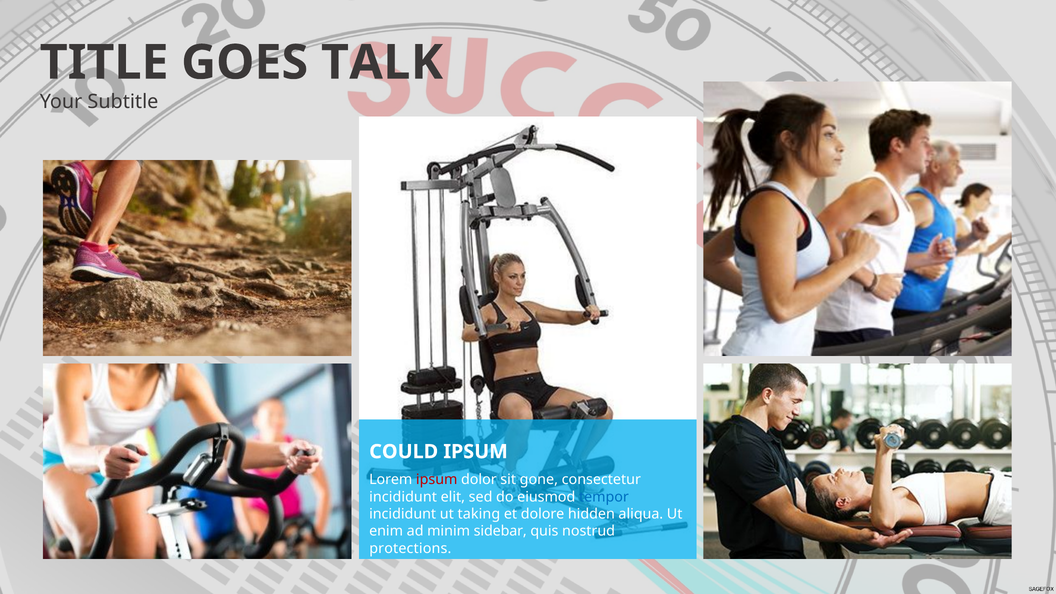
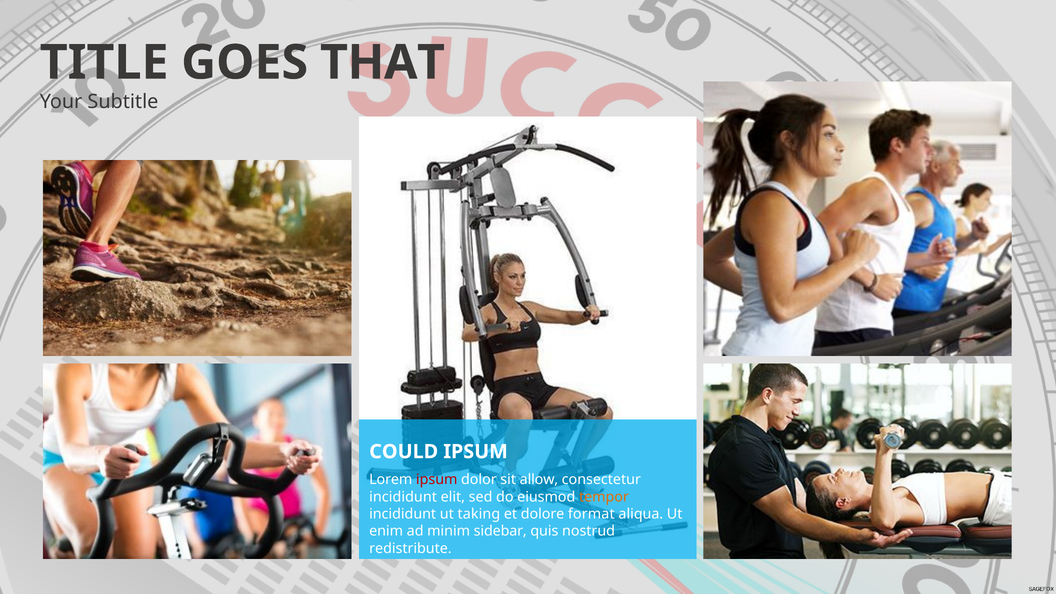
TALK: TALK -> THAT
gone: gone -> allow
tempor colour: blue -> orange
hidden: hidden -> format
protections: protections -> redistribute
